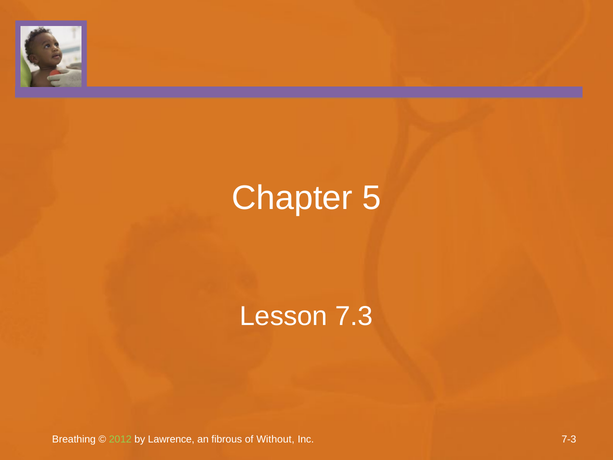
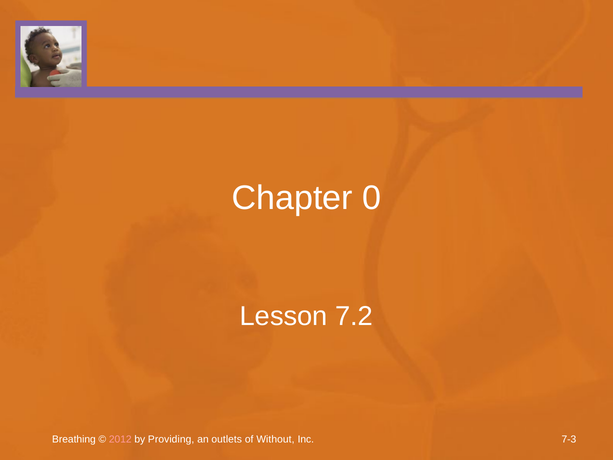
5: 5 -> 0
7.3: 7.3 -> 7.2
2012 colour: light green -> pink
Lawrence: Lawrence -> Providing
fibrous: fibrous -> outlets
